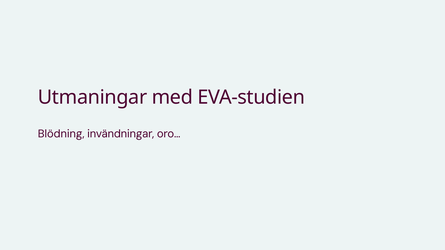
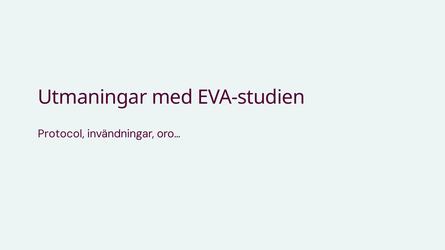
Blödning: Blödning -> Protocol
